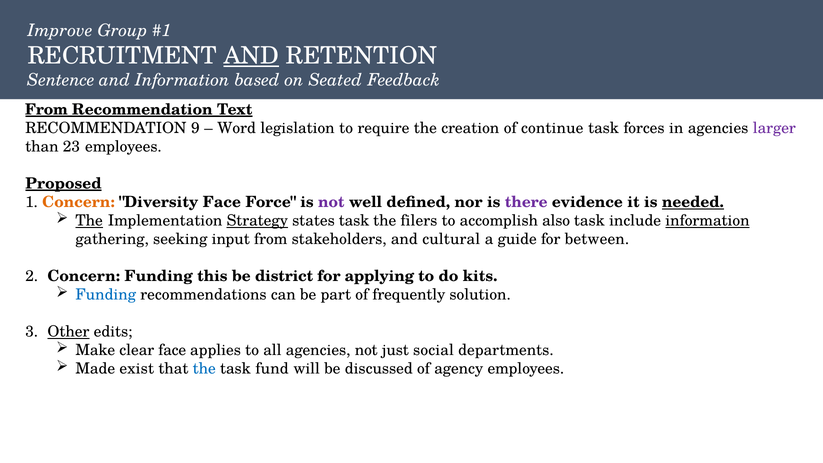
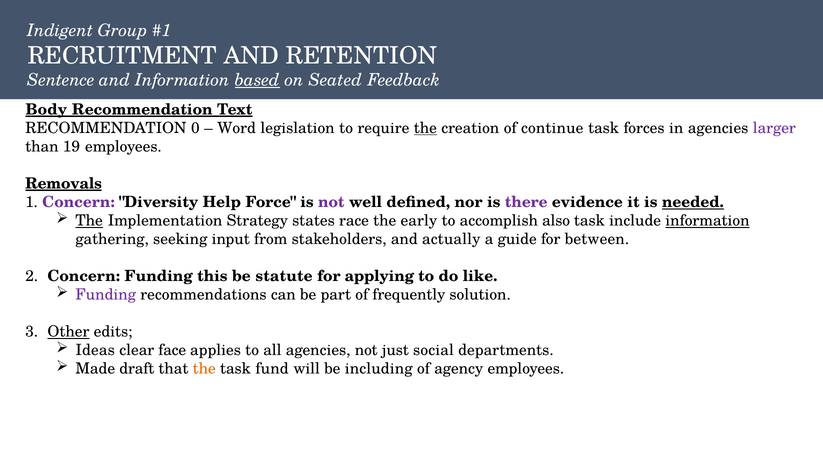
Improve: Improve -> Indigent
AND at (251, 56) underline: present -> none
based underline: none -> present
From at (46, 110): From -> Body
9: 9 -> 0
the at (425, 128) underline: none -> present
23: 23 -> 19
Proposed: Proposed -> Removals
Concern at (78, 202) colour: orange -> purple
Diversity Face: Face -> Help
Strategy underline: present -> none
states task: task -> race
filers: filers -> early
cultural: cultural -> actually
district: district -> statute
kits: kits -> like
Funding at (106, 295) colour: blue -> purple
Make: Make -> Ideas
exist: exist -> draft
the at (204, 369) colour: blue -> orange
discussed: discussed -> including
